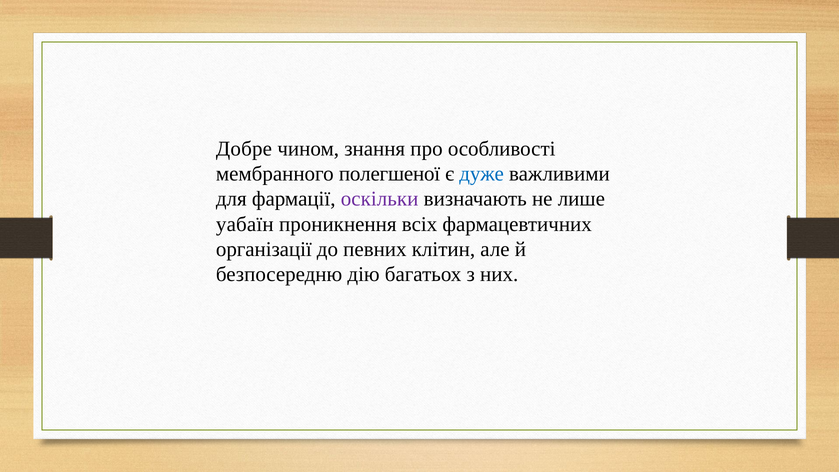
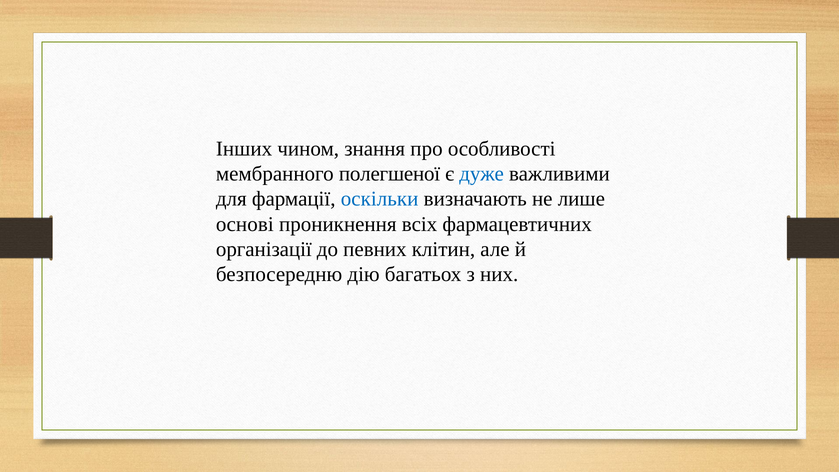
Добре: Добре -> Інших
оскільки colour: purple -> blue
уабаїн: уабаїн -> основі
